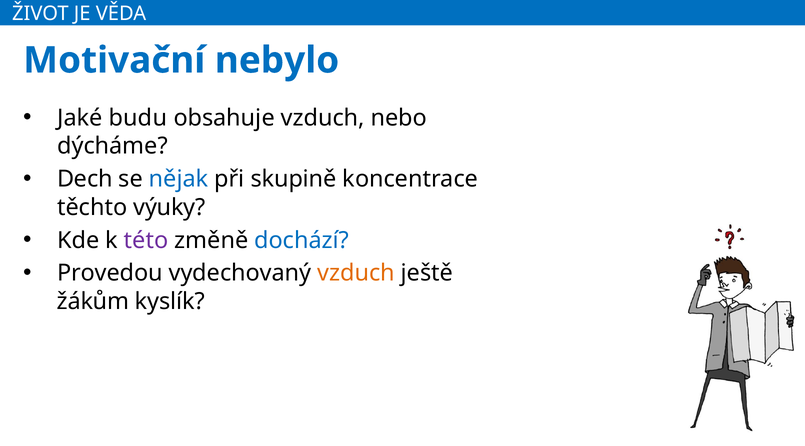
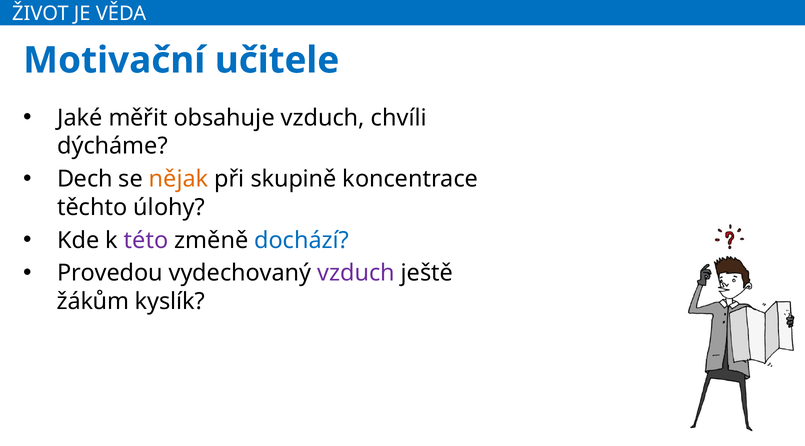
nebylo: nebylo -> učitele
budu: budu -> měřit
nebo: nebo -> chvíli
nějak colour: blue -> orange
výuky: výuky -> úlohy
vzduch at (356, 273) colour: orange -> purple
